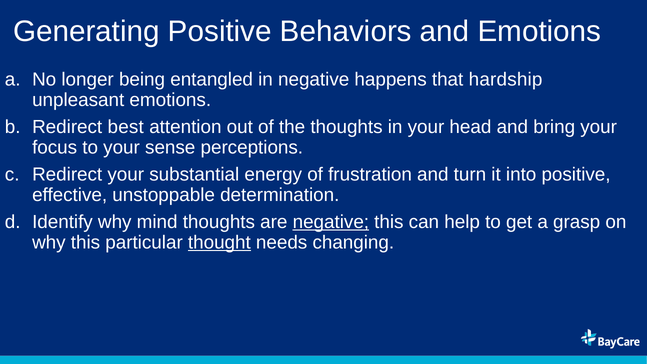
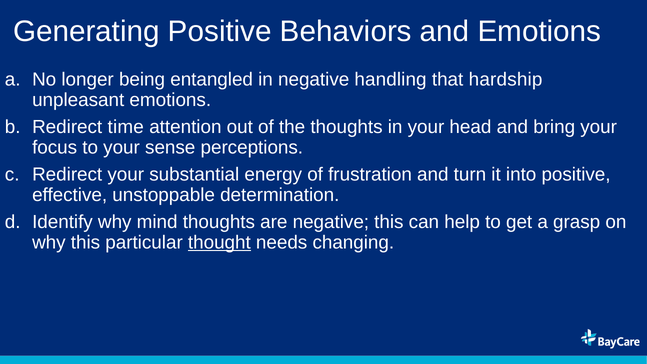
happens: happens -> handling
best: best -> time
negative at (331, 222) underline: present -> none
